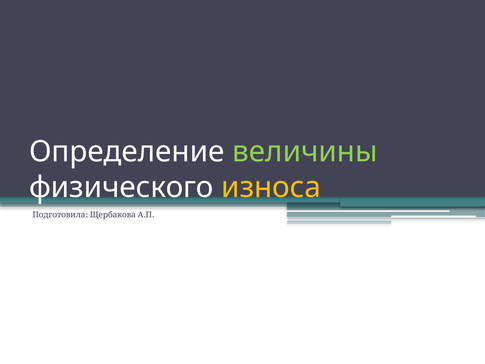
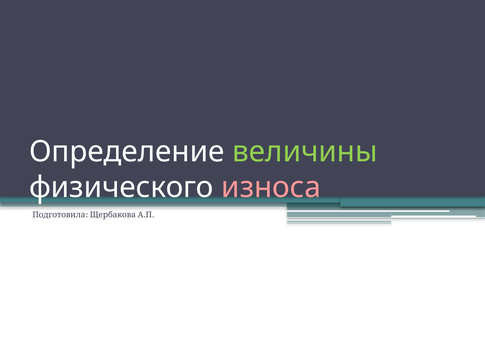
износа colour: yellow -> pink
